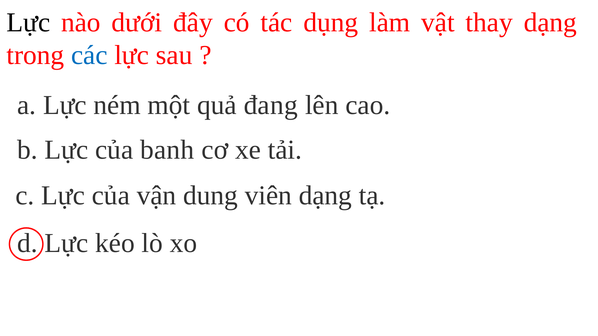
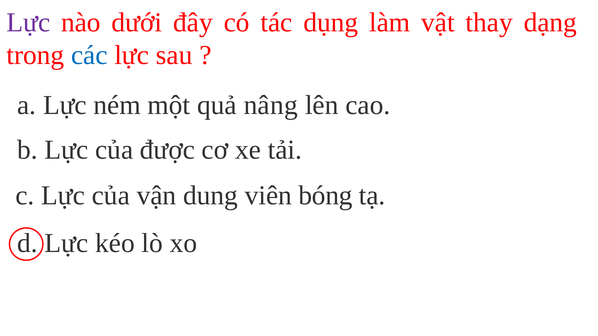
Lực at (28, 22) colour: black -> purple
đang: đang -> nâng
banh: banh -> được
viên dạng: dạng -> bóng
